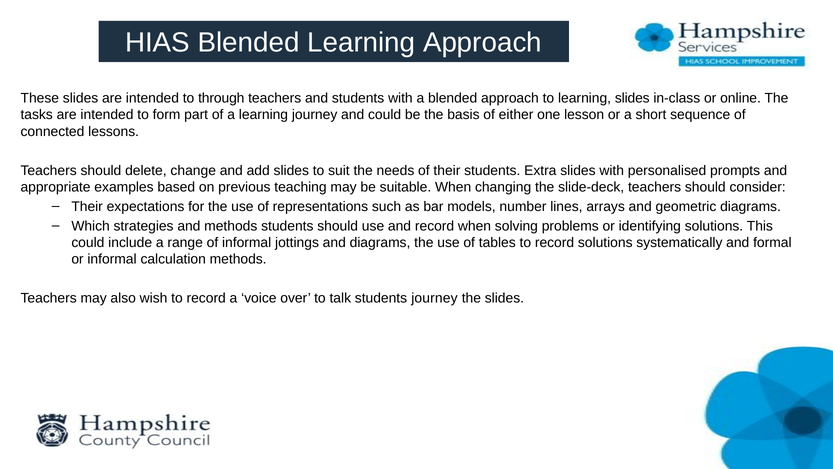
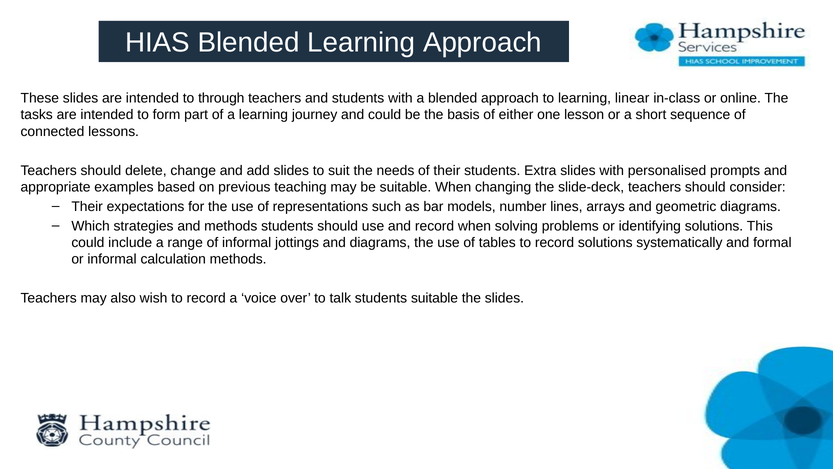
learning slides: slides -> linear
students journey: journey -> suitable
